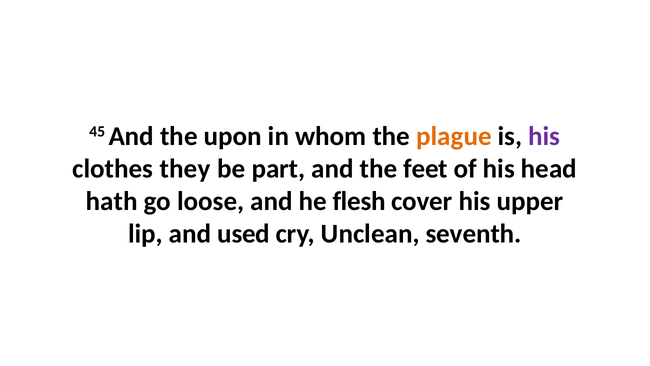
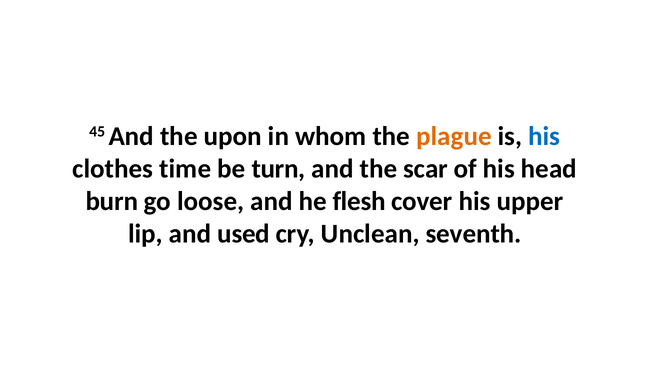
his at (544, 136) colour: purple -> blue
they: they -> time
part: part -> turn
feet: feet -> scar
hath: hath -> burn
